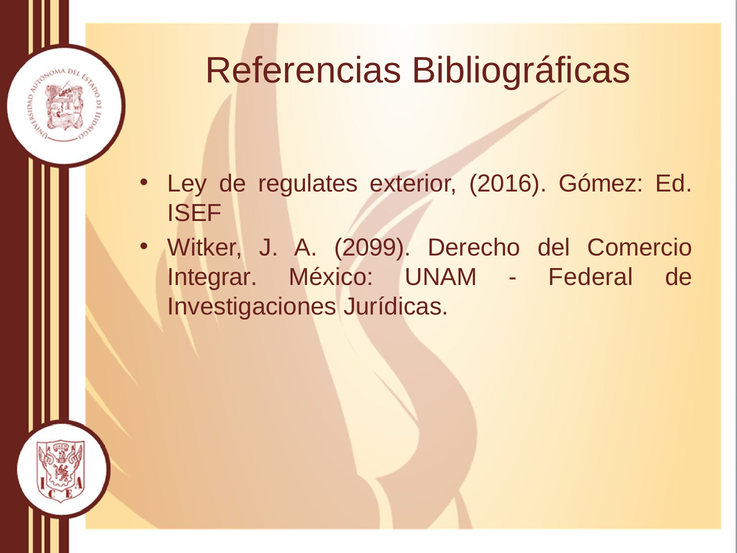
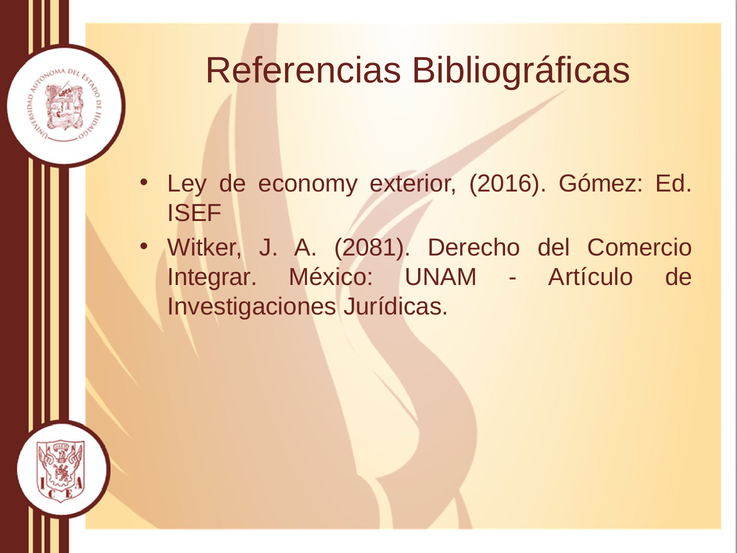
regulates: regulates -> economy
2099: 2099 -> 2081
Federal: Federal -> Artículo
